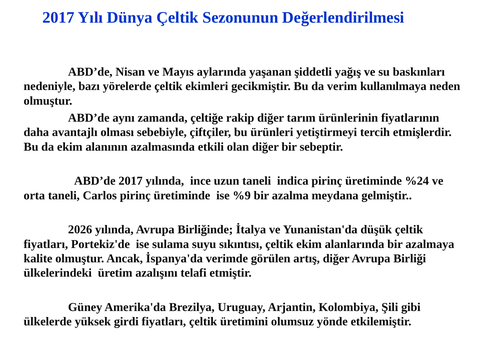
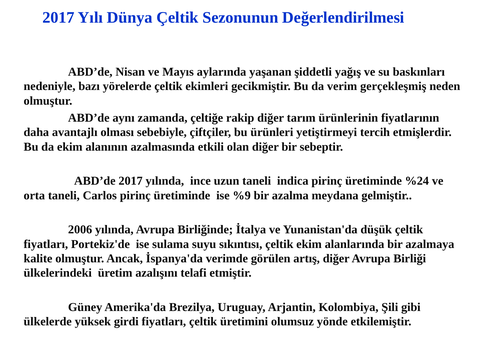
kullanılmaya: kullanılmaya -> gerçekleşmiş
2026: 2026 -> 2006
